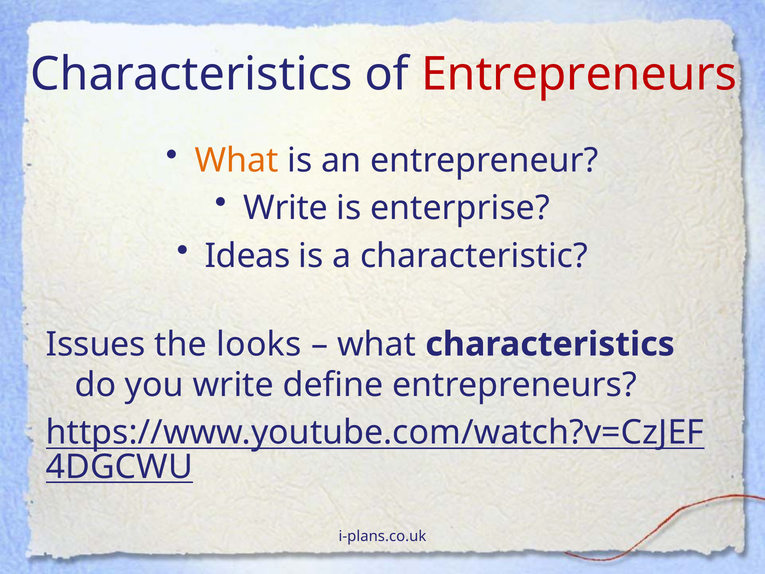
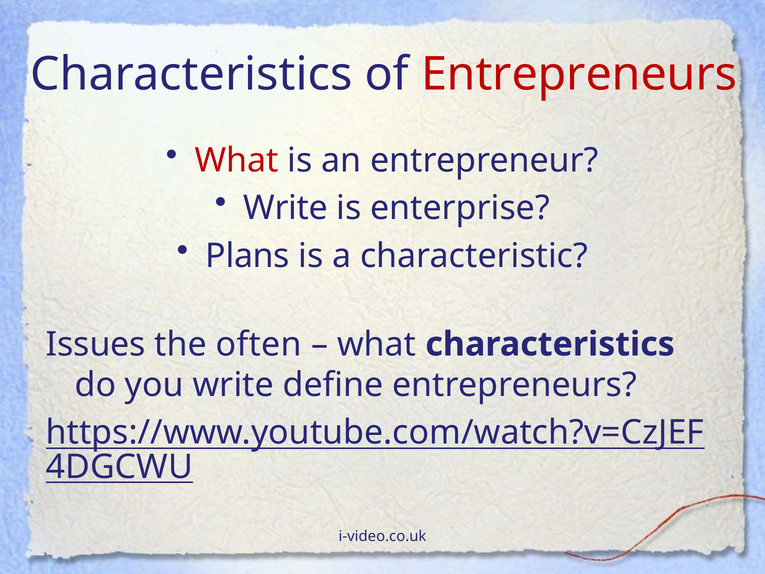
What at (237, 160) colour: orange -> red
Ideas: Ideas -> Plans
looks: looks -> often
i-plans.co.uk: i-plans.co.uk -> i-video.co.uk
